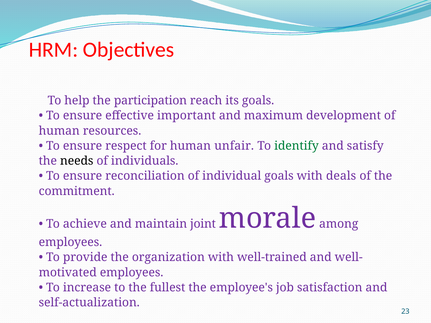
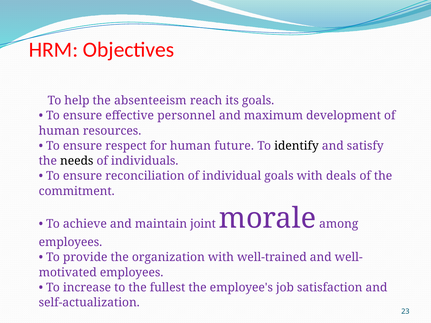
participation: participation -> absenteeism
important: important -> personnel
unfair: unfair -> future
identify colour: green -> black
